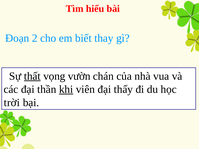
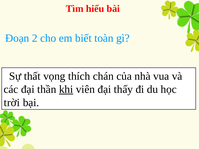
thay: thay -> toàn
thất underline: present -> none
vườn: vườn -> thích
